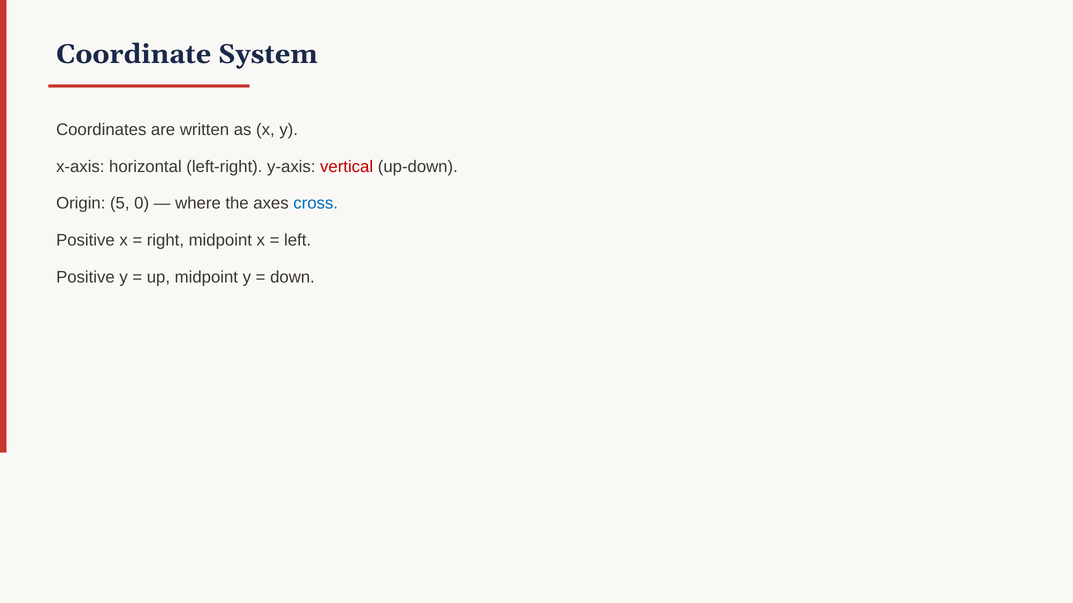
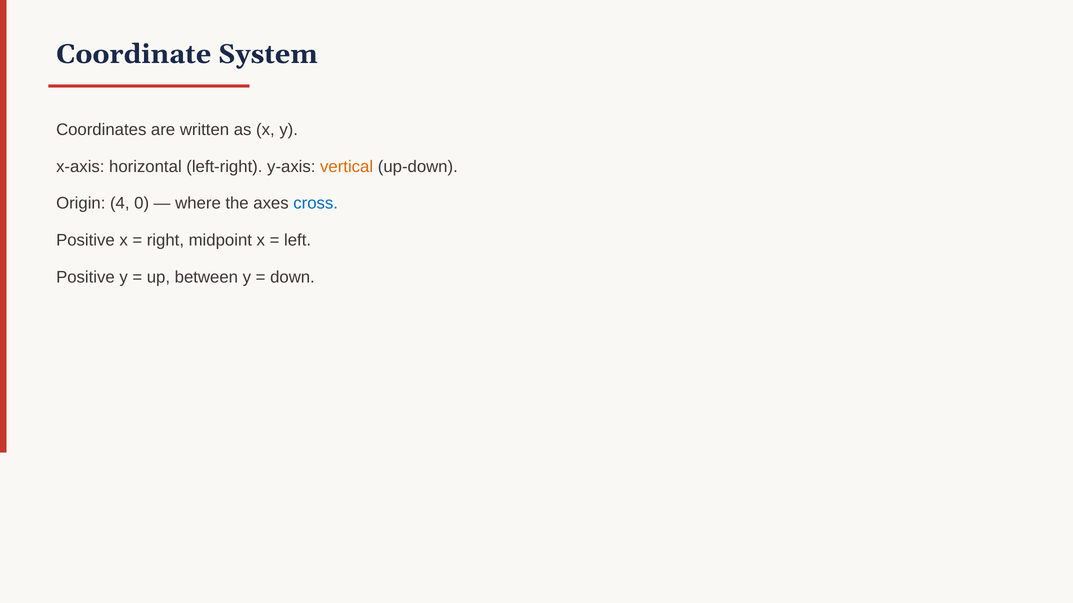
vertical colour: red -> orange
5: 5 -> 4
up midpoint: midpoint -> between
